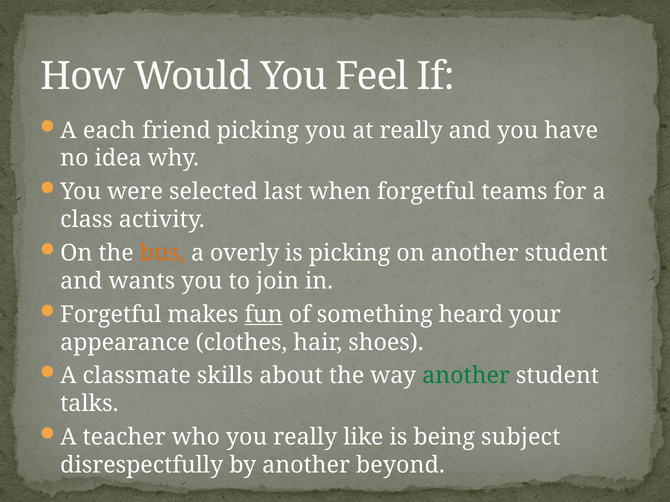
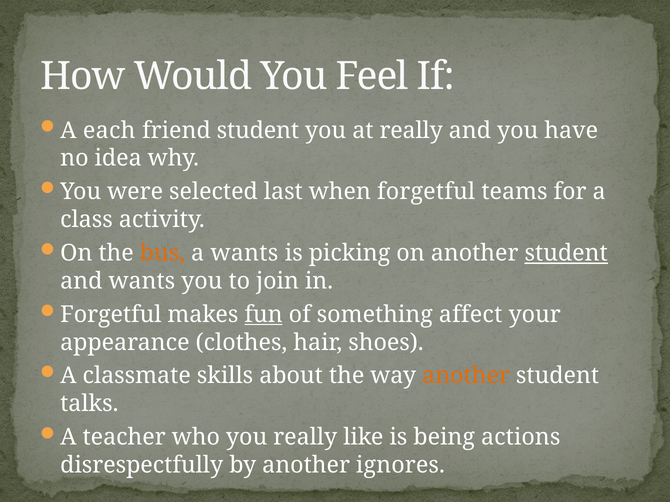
friend picking: picking -> student
a overly: overly -> wants
student at (566, 253) underline: none -> present
heard: heard -> affect
another at (466, 376) colour: green -> orange
subject: subject -> actions
beyond: beyond -> ignores
